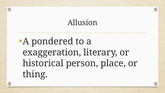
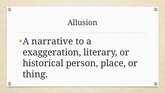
pondered: pondered -> narrative
